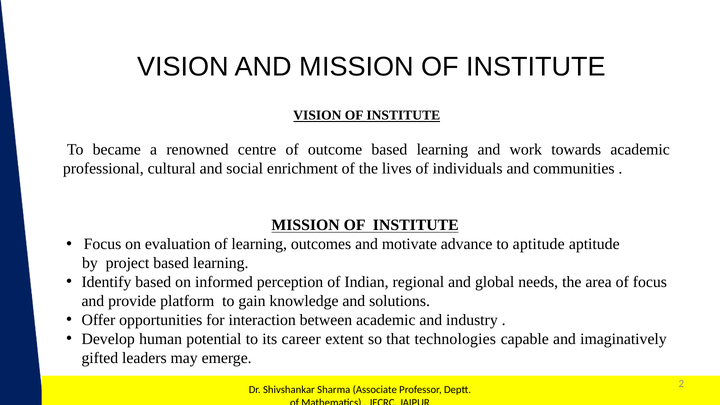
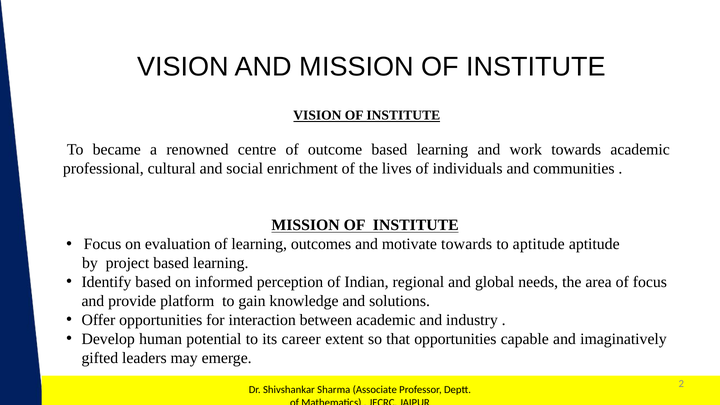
motivate advance: advance -> towards
that technologies: technologies -> opportunities
